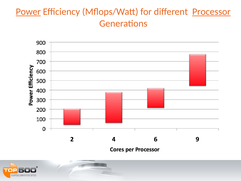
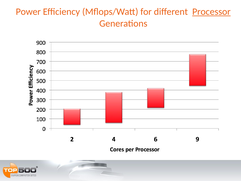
Power underline: present -> none
